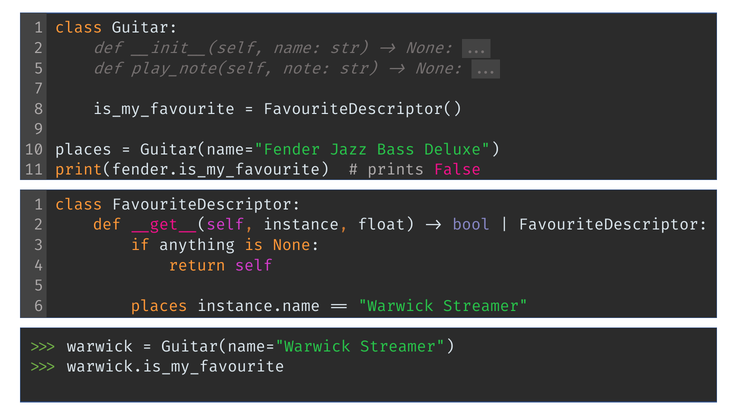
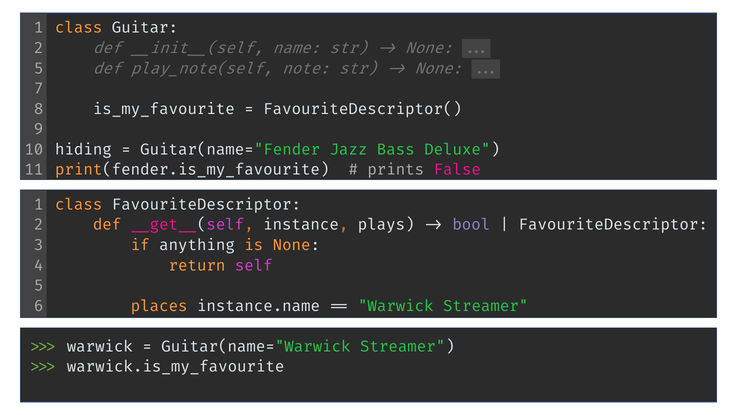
places at (83, 149): places -> hiding
float: float -> plays
